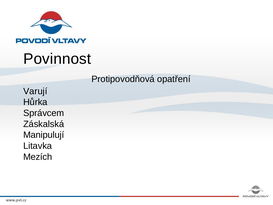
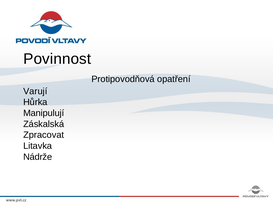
Správcem: Správcem -> Manipulují
Manipulují: Manipulují -> Zpracovat
Mezích: Mezích -> Nádrže
